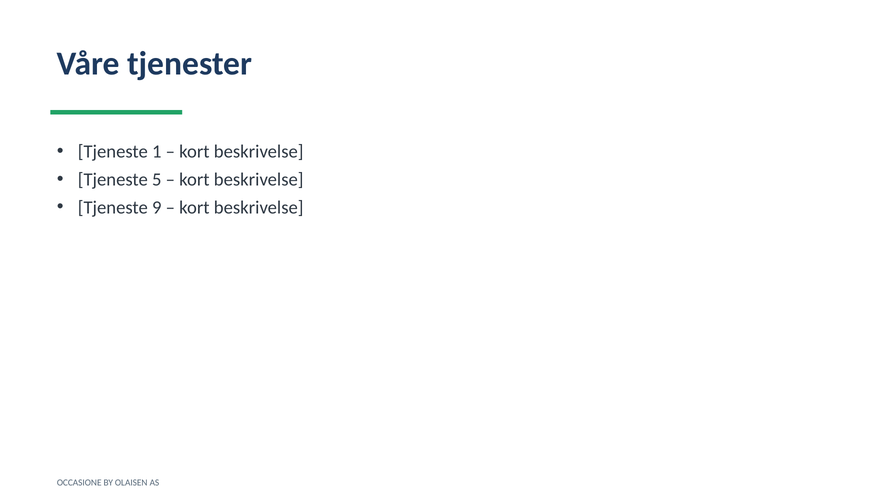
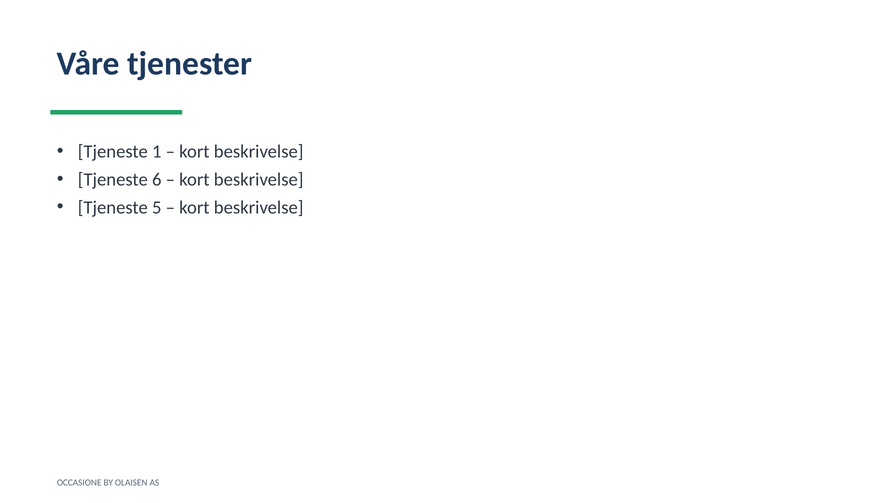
5: 5 -> 6
9: 9 -> 5
